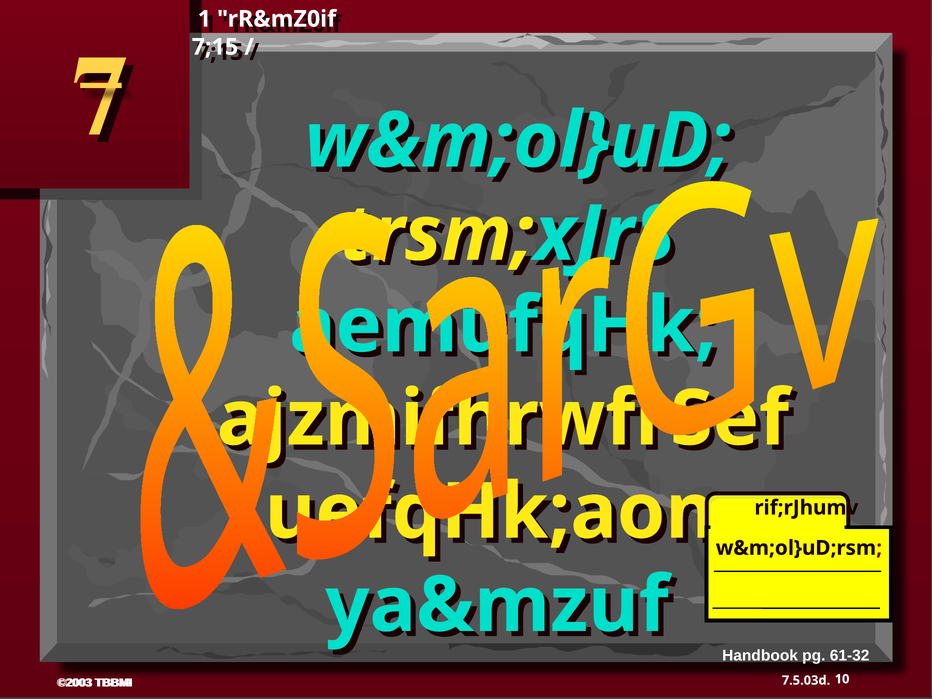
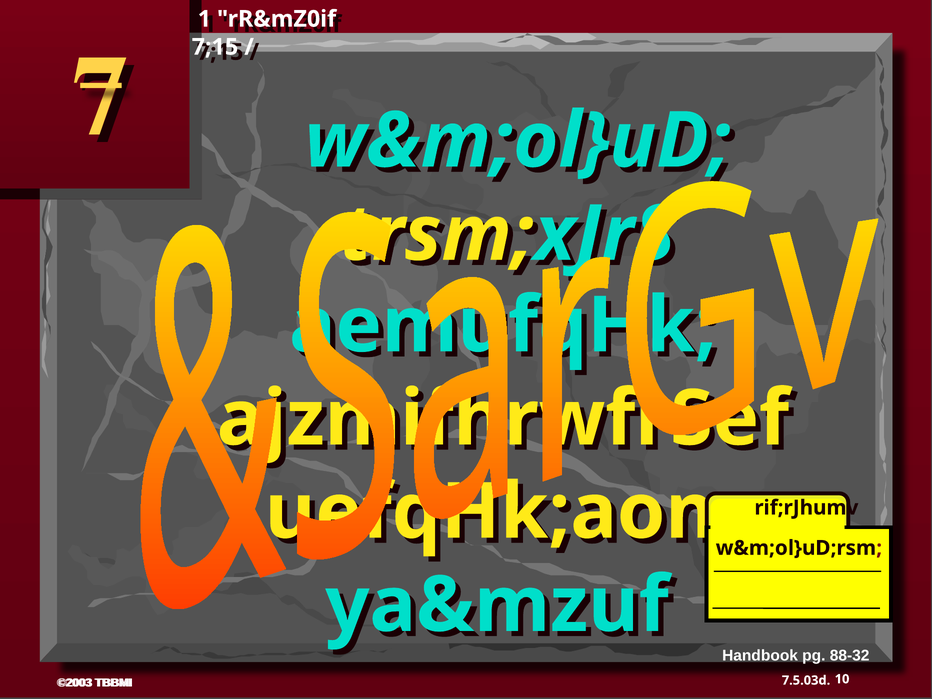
61-32: 61-32 -> 88-32
